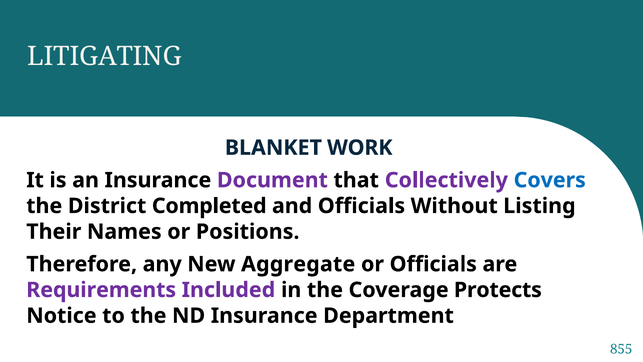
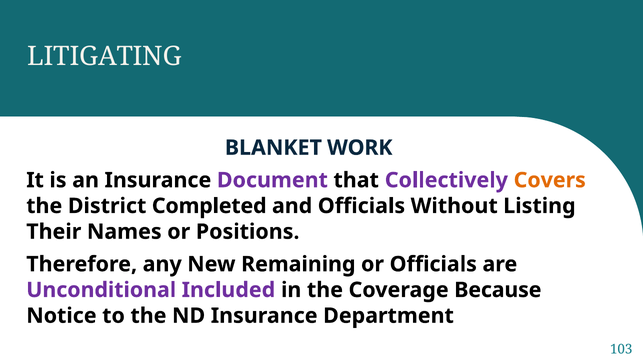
Covers colour: blue -> orange
Aggregate: Aggregate -> Remaining
Requirements: Requirements -> Unconditional
Protects: Protects -> Because
855: 855 -> 103
